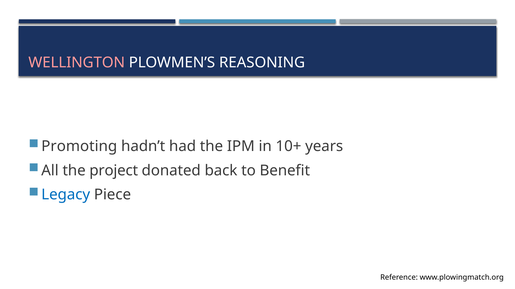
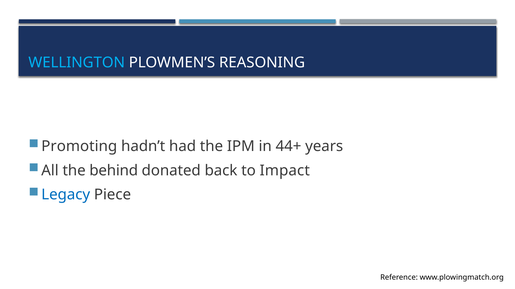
WELLINGTON colour: pink -> light blue
10+: 10+ -> 44+
project: project -> behind
Benefit: Benefit -> Impact
